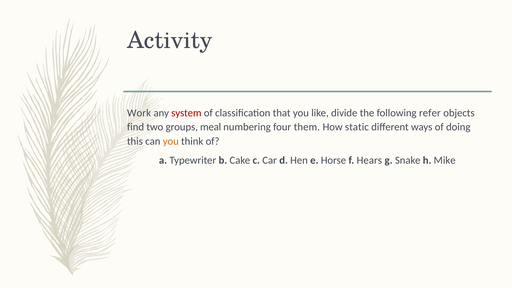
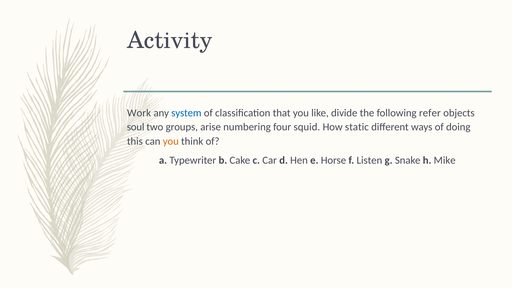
system colour: red -> blue
find: find -> soul
meal: meal -> arise
them: them -> squid
Hears: Hears -> Listen
